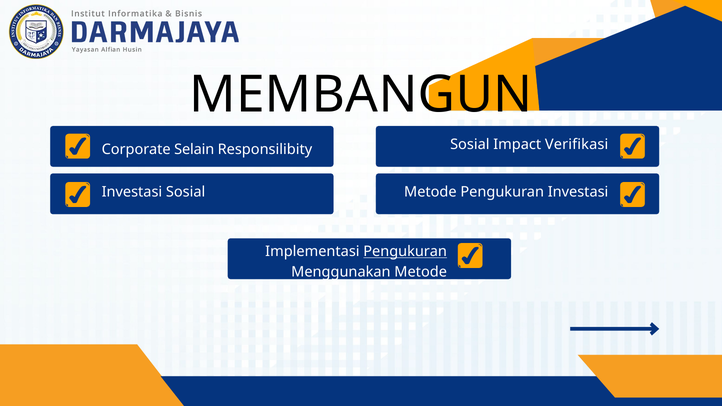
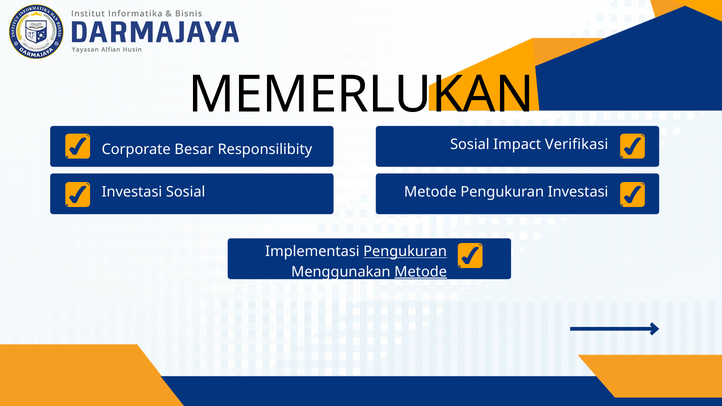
MEMBANGUN: MEMBANGUN -> MEMERLUKAN
Selain: Selain -> Besar
Metode at (421, 272) underline: none -> present
